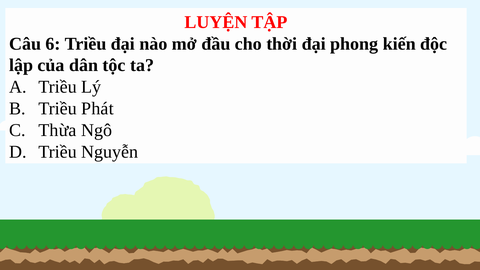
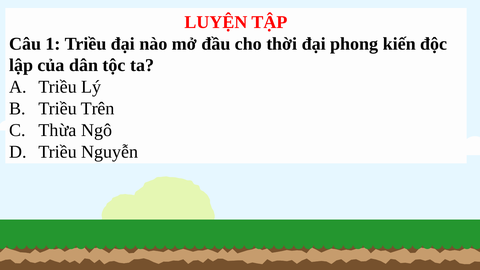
6: 6 -> 1
Phát: Phát -> Trên
